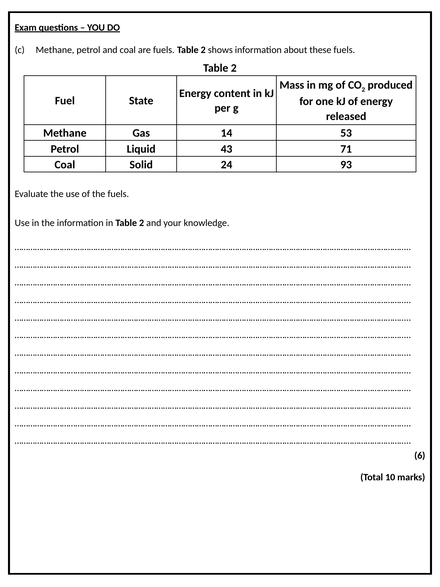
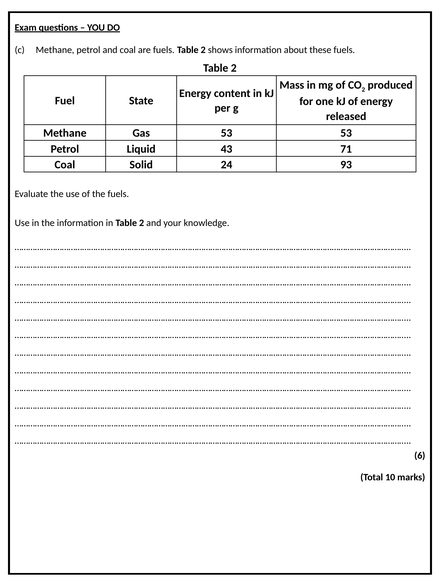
Gas 14: 14 -> 53
